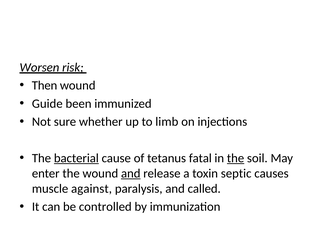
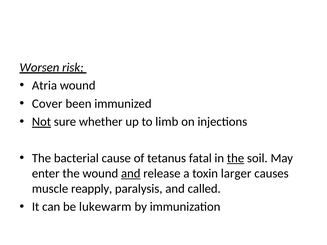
Then: Then -> Atria
Guide: Guide -> Cover
Not underline: none -> present
bacterial underline: present -> none
septic: septic -> larger
against: against -> reapply
controlled: controlled -> lukewarm
